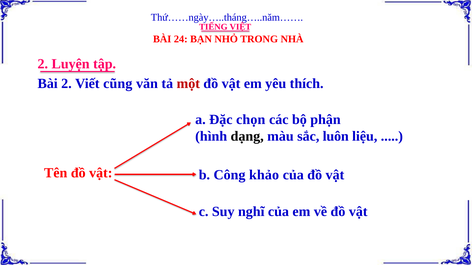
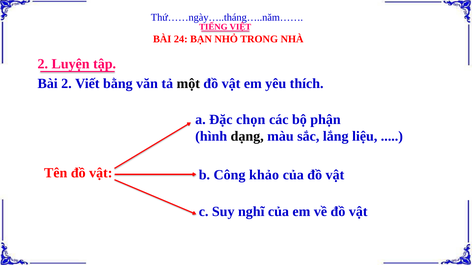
cũng: cũng -> bằng
một colour: red -> black
luôn: luôn -> lắng
